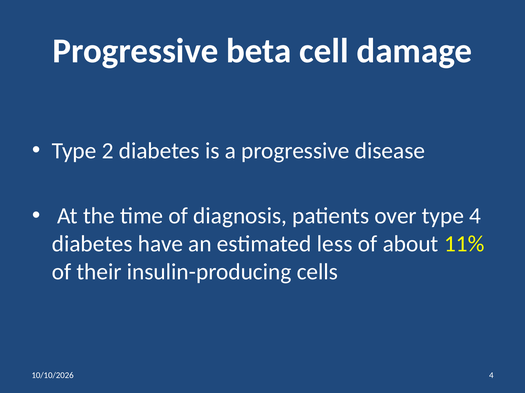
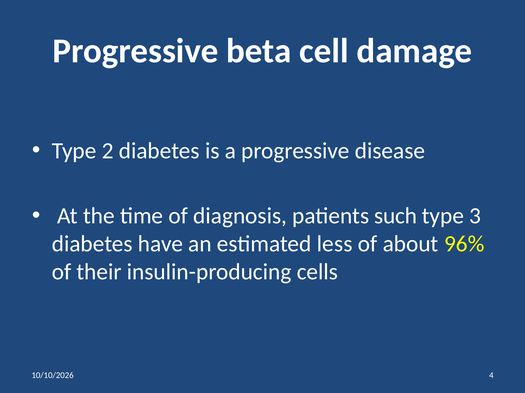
over: over -> such
type 4: 4 -> 3
11%: 11% -> 96%
